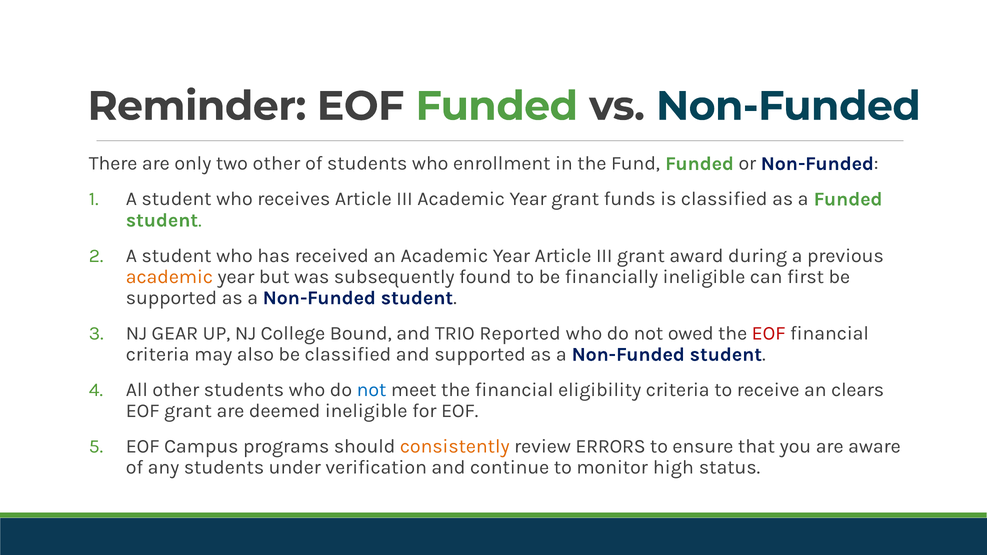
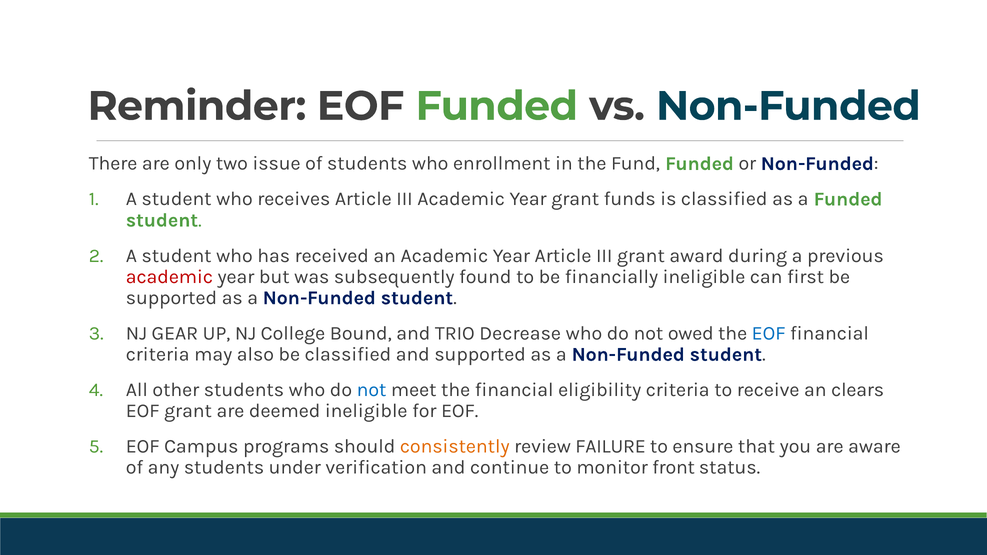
two other: other -> issue
academic at (169, 277) colour: orange -> red
Reported: Reported -> Decrease
EOF at (769, 333) colour: red -> blue
ERRORS: ERRORS -> FAILURE
high: high -> front
